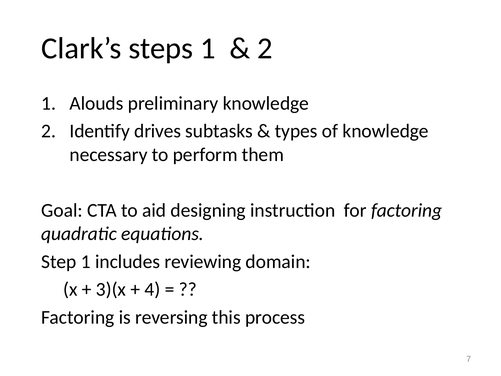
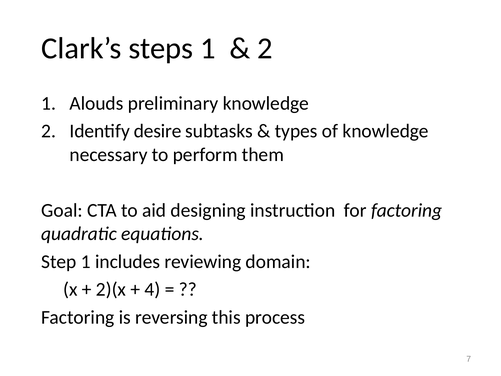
drives: drives -> desire
3)(x: 3)(x -> 2)(x
